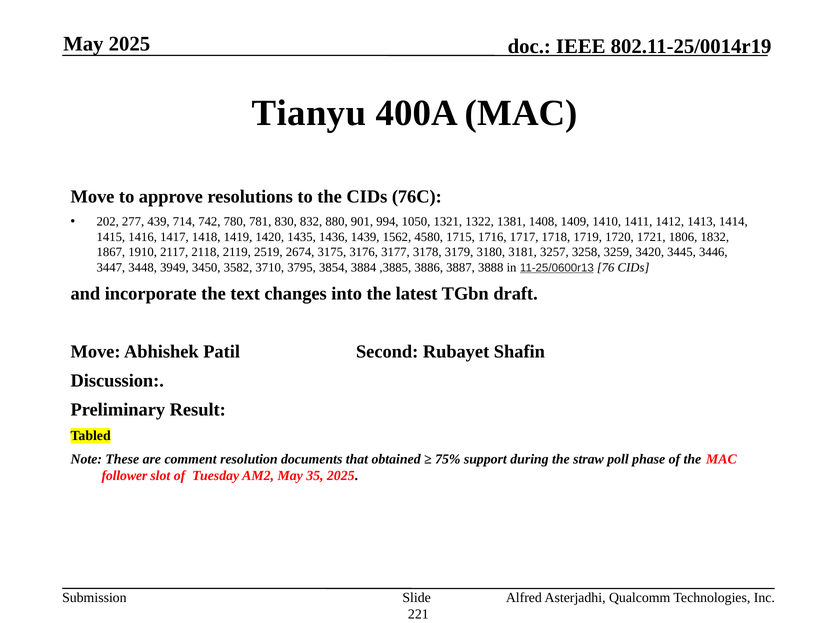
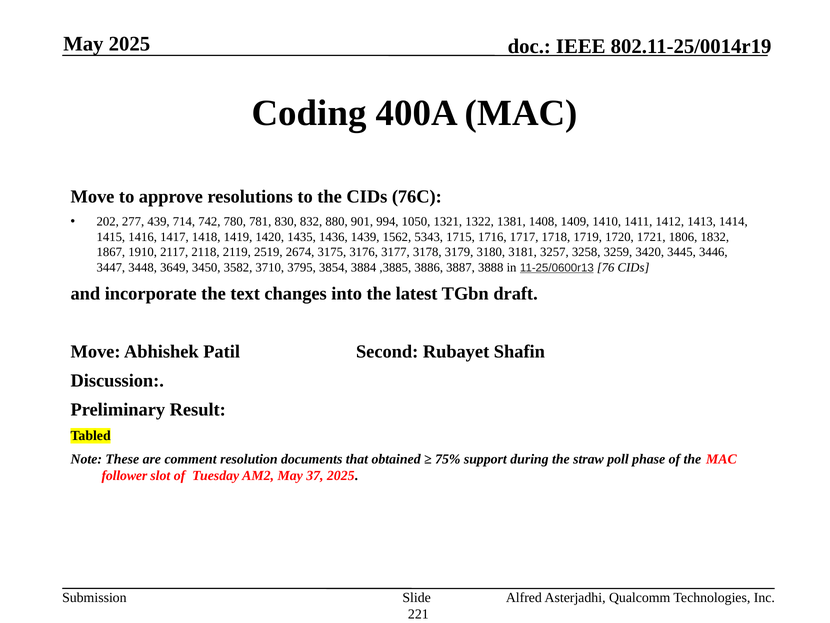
Tianyu: Tianyu -> Coding
4580: 4580 -> 5343
3949: 3949 -> 3649
35: 35 -> 37
